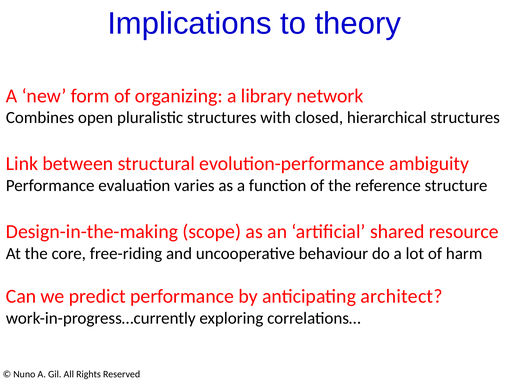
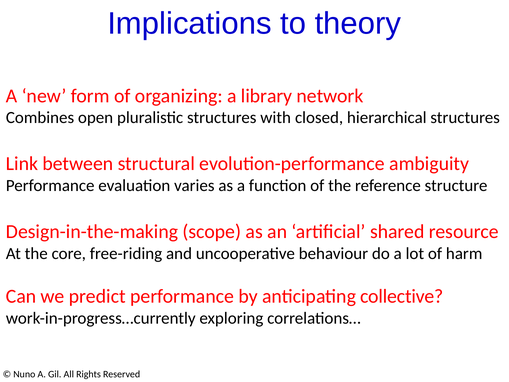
architect: architect -> collective
